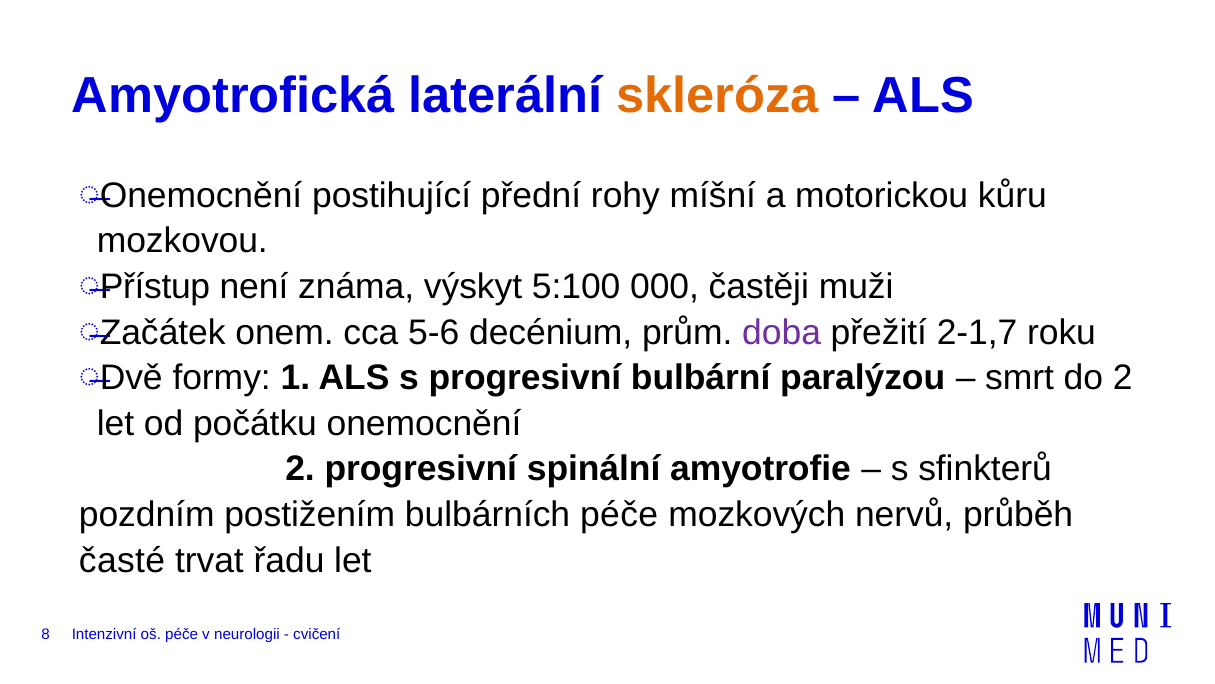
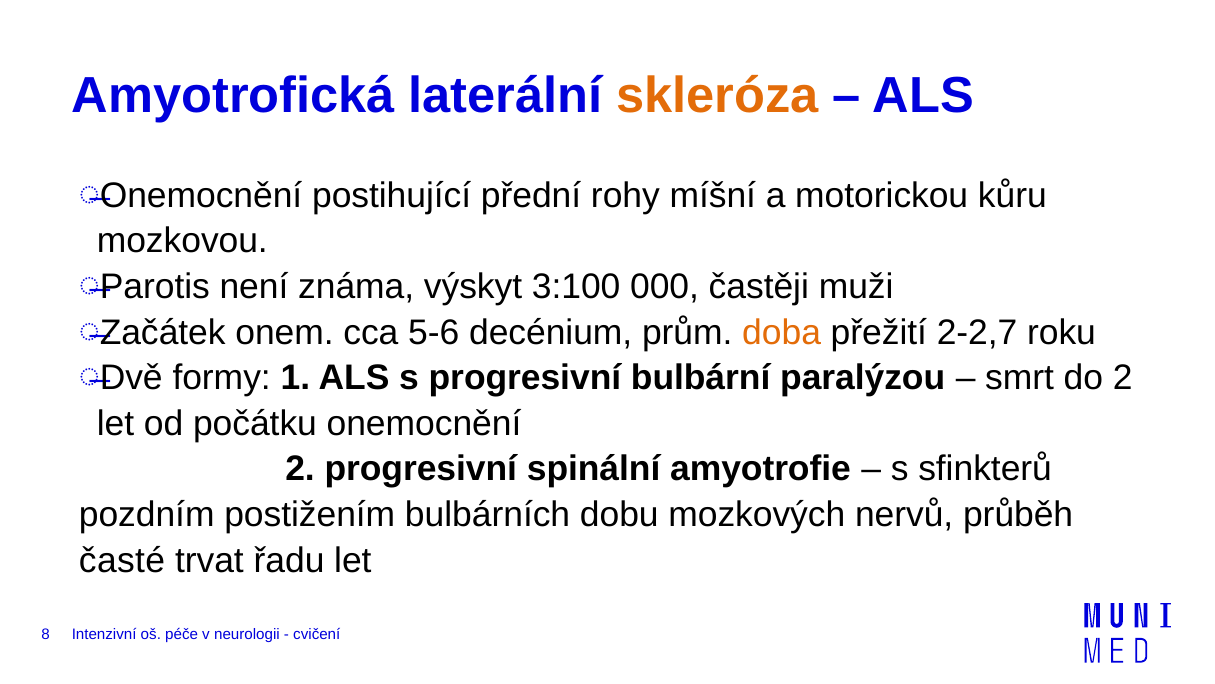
Přístup: Přístup -> Parotis
5:100: 5:100 -> 3:100
doba colour: purple -> orange
2-1,7: 2-1,7 -> 2-2,7
bulbárních péče: péče -> dobu
